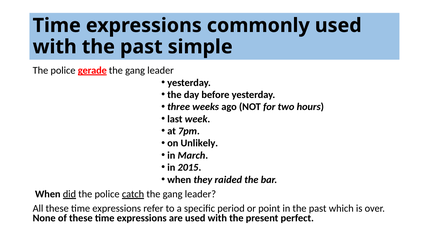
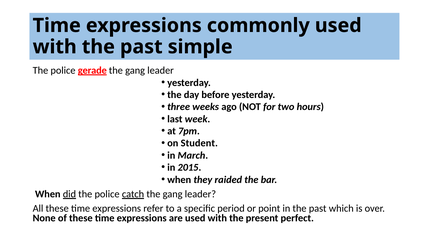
Unlikely: Unlikely -> Student
